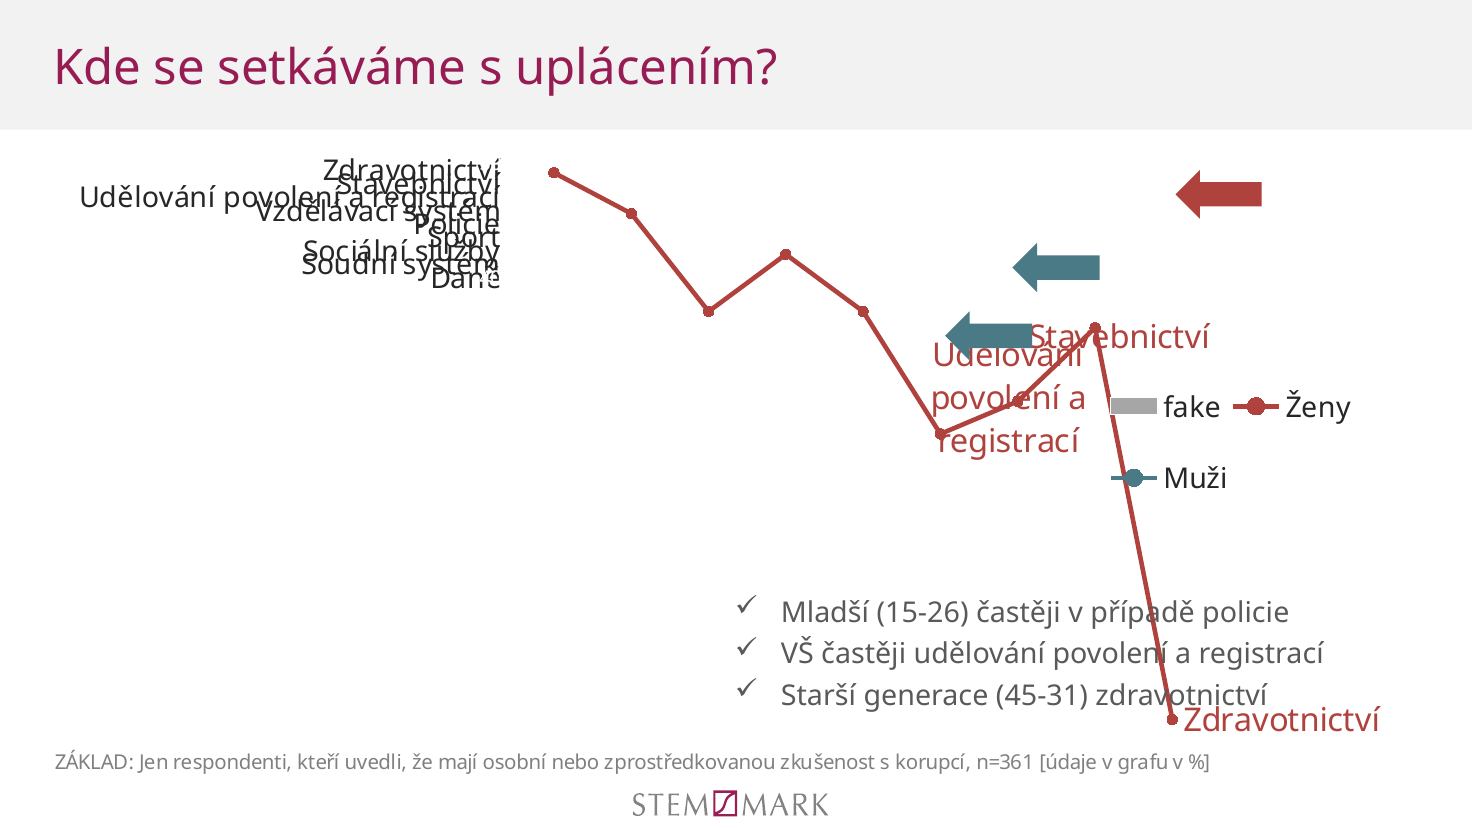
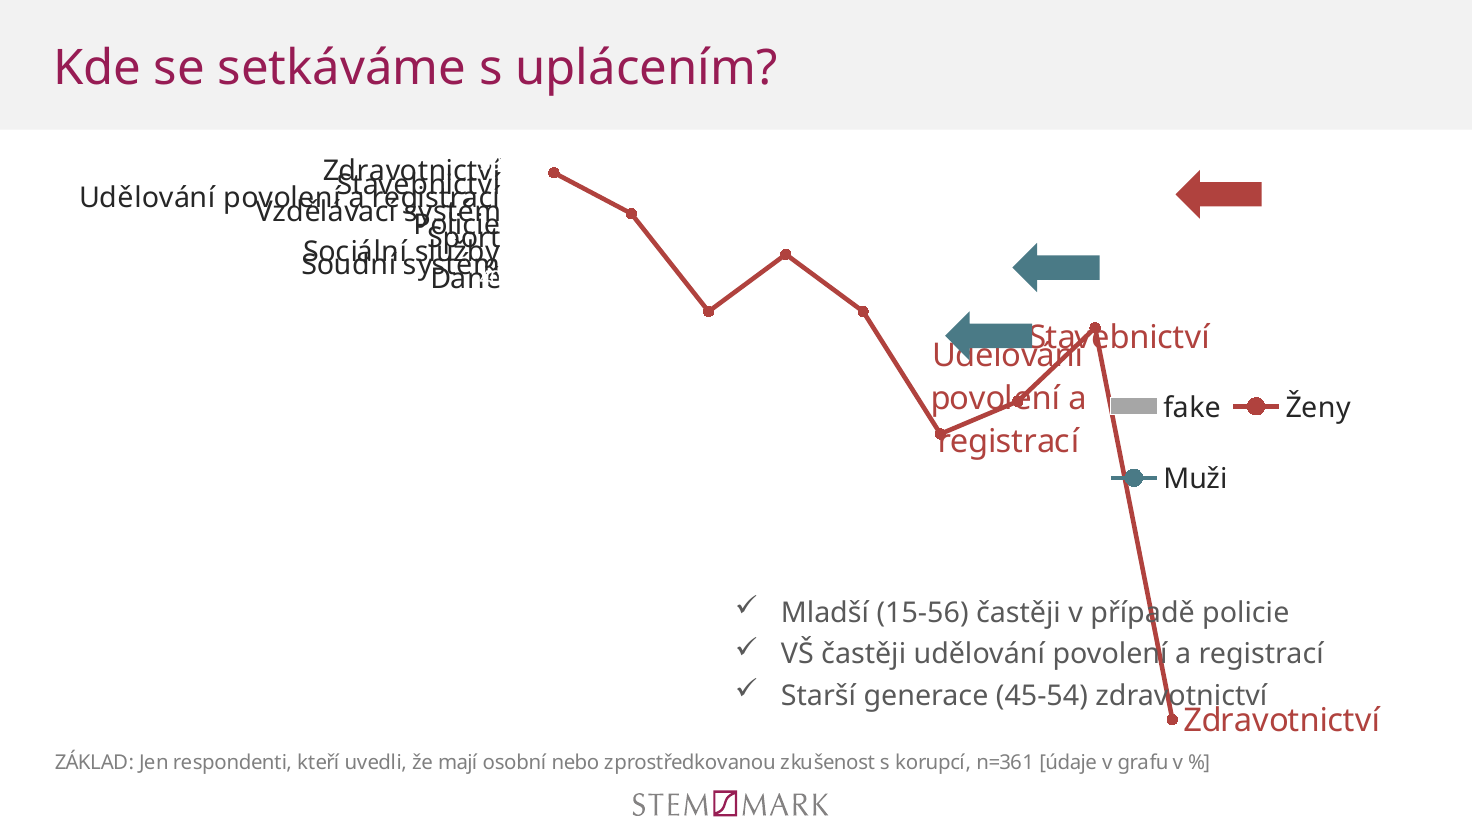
15-26: 15-26 -> 15-56
45-31: 45-31 -> 45-54
